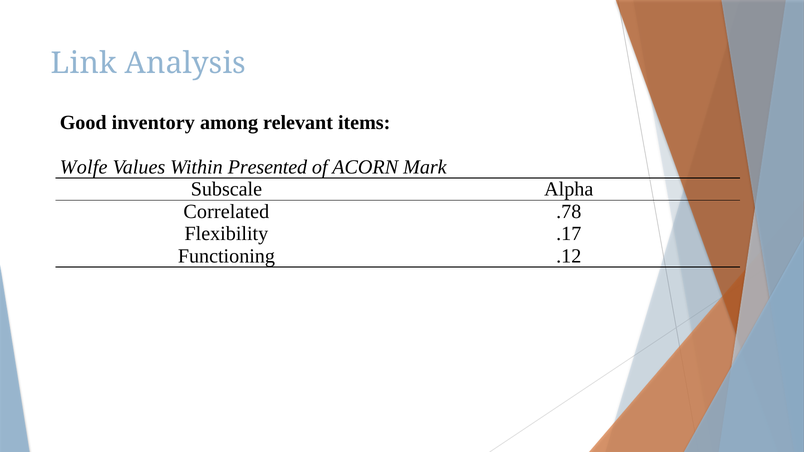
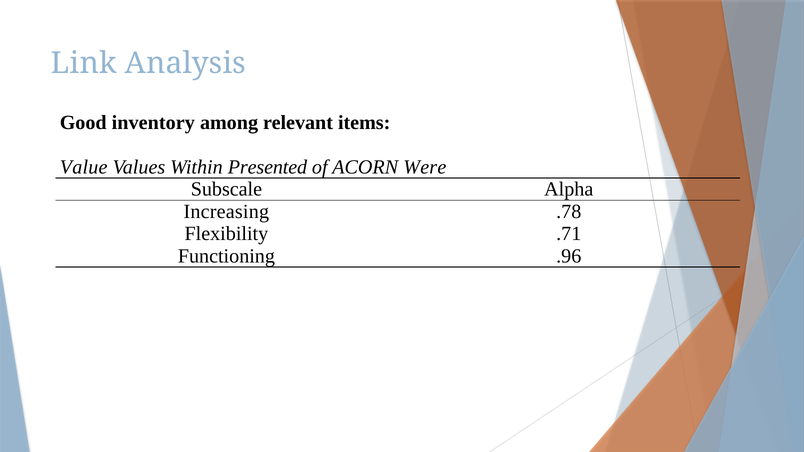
Wolfe: Wolfe -> Value
Mark: Mark -> Were
Correlated: Correlated -> Increasing
.17: .17 -> .71
.12: .12 -> .96
